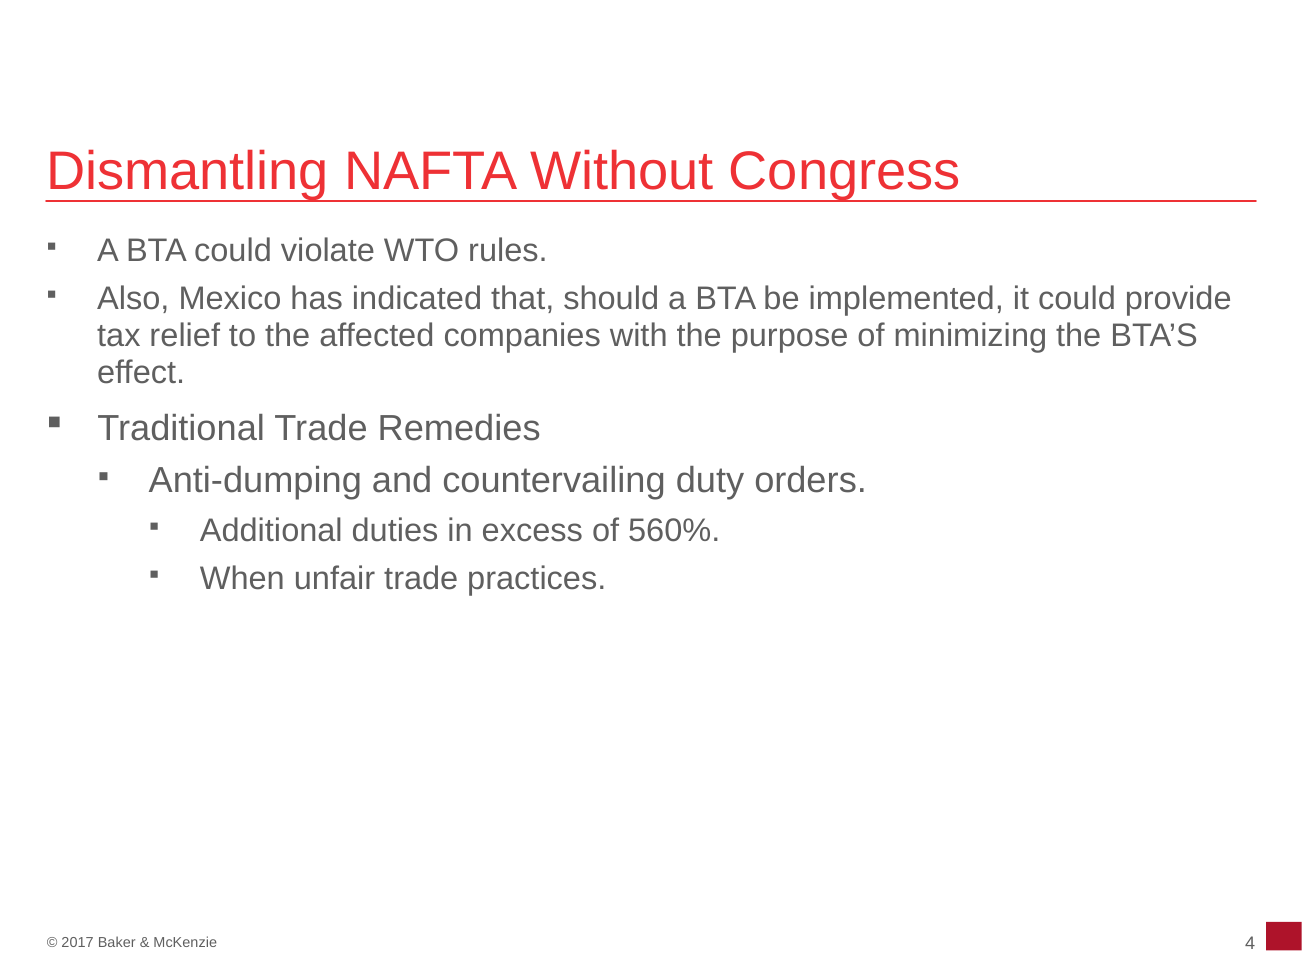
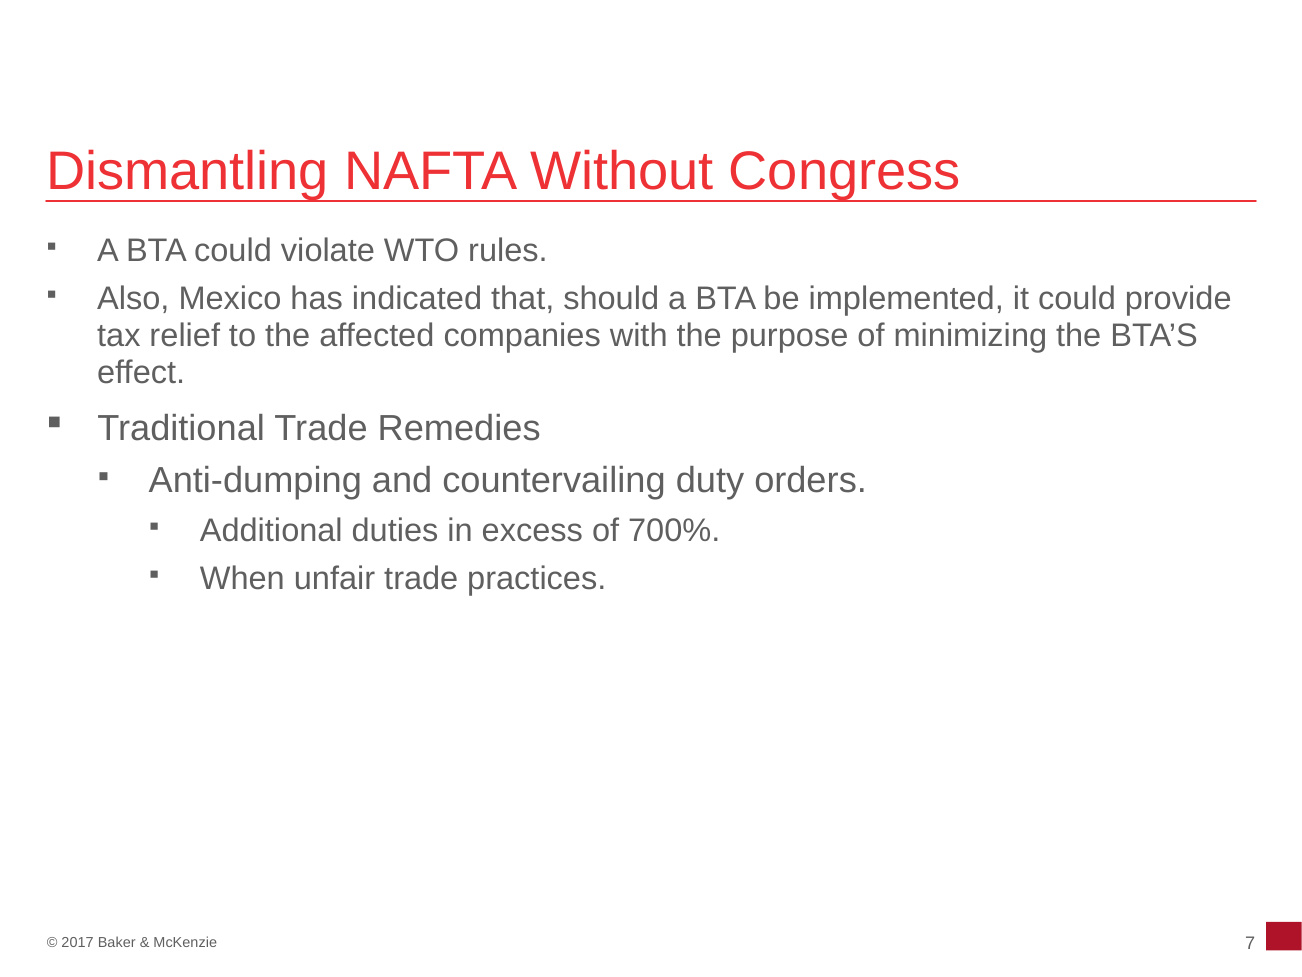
560%: 560% -> 700%
4: 4 -> 7
